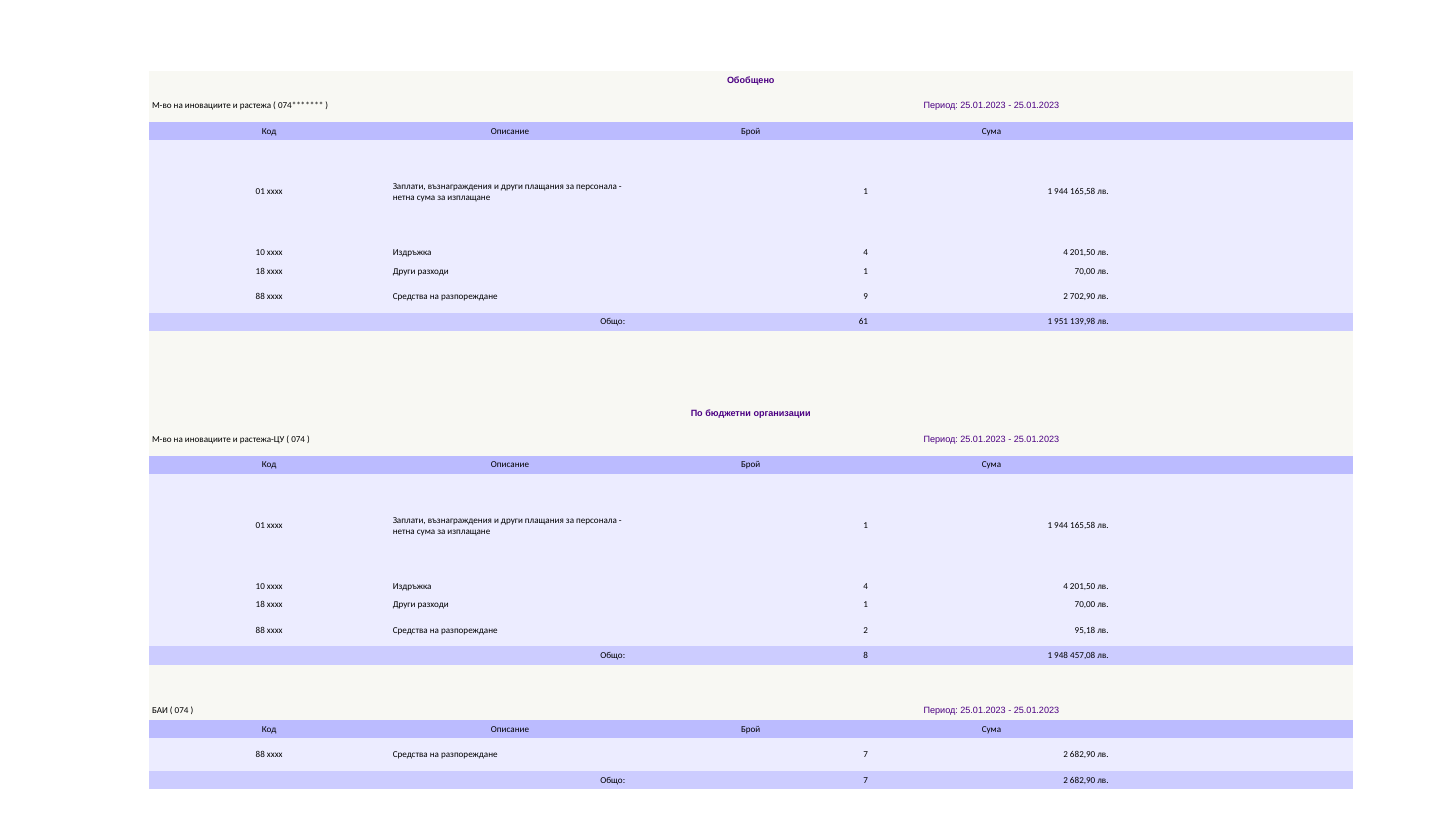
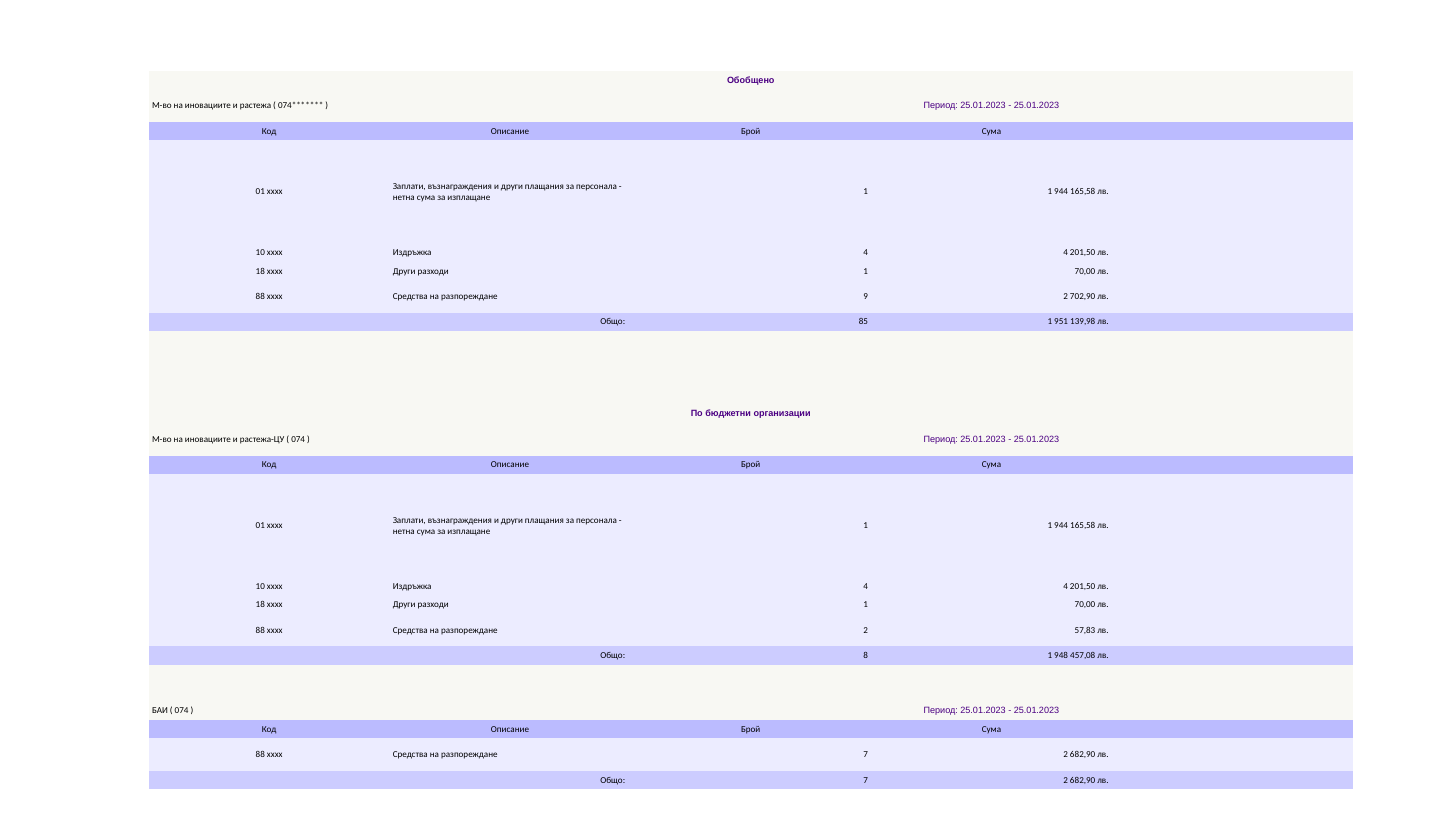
61: 61 -> 85
95,18: 95,18 -> 57,83
